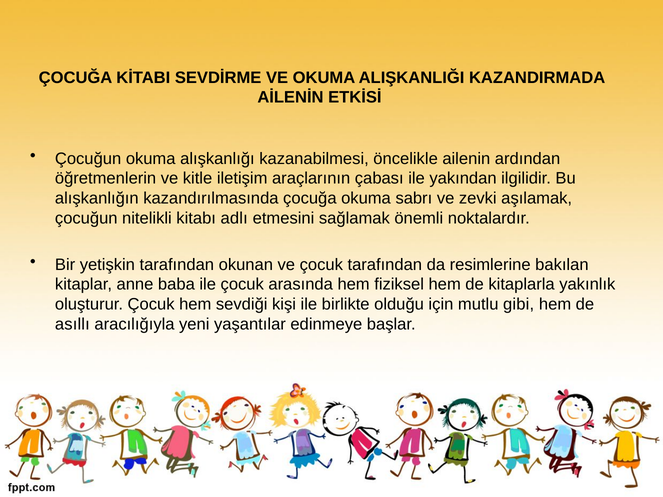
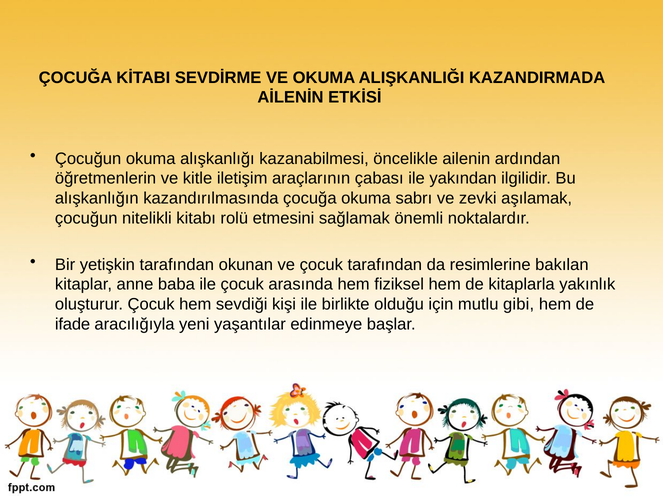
adlı: adlı -> rolü
asıllı: asıllı -> ifade
